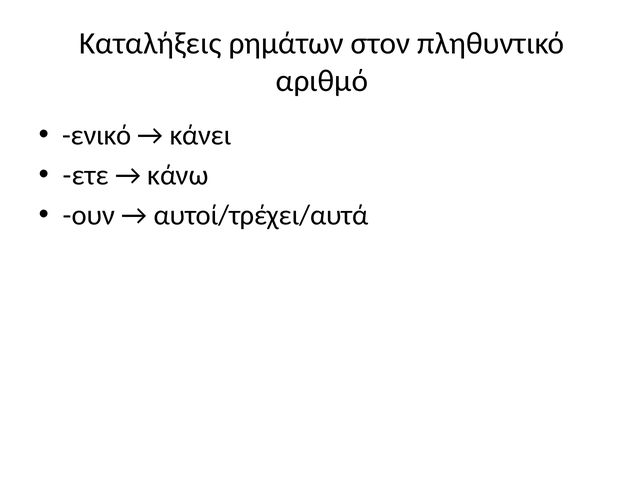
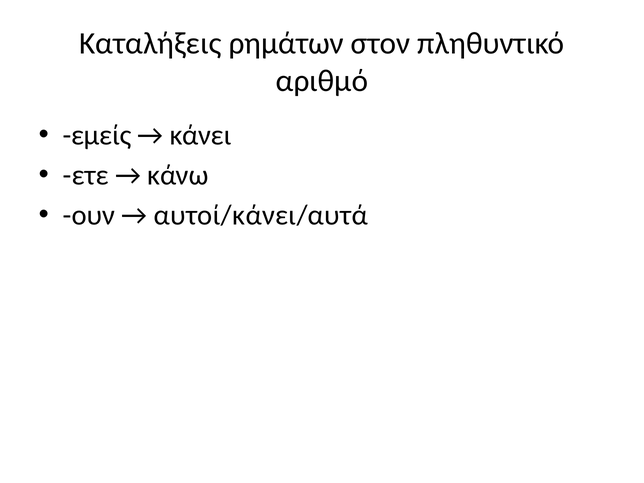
ενικό: ενικό -> εμείς
αυτοί/τρέχει/αυτά: αυτοί/τρέχει/αυτά -> αυτοί/κάνει/αυτά
